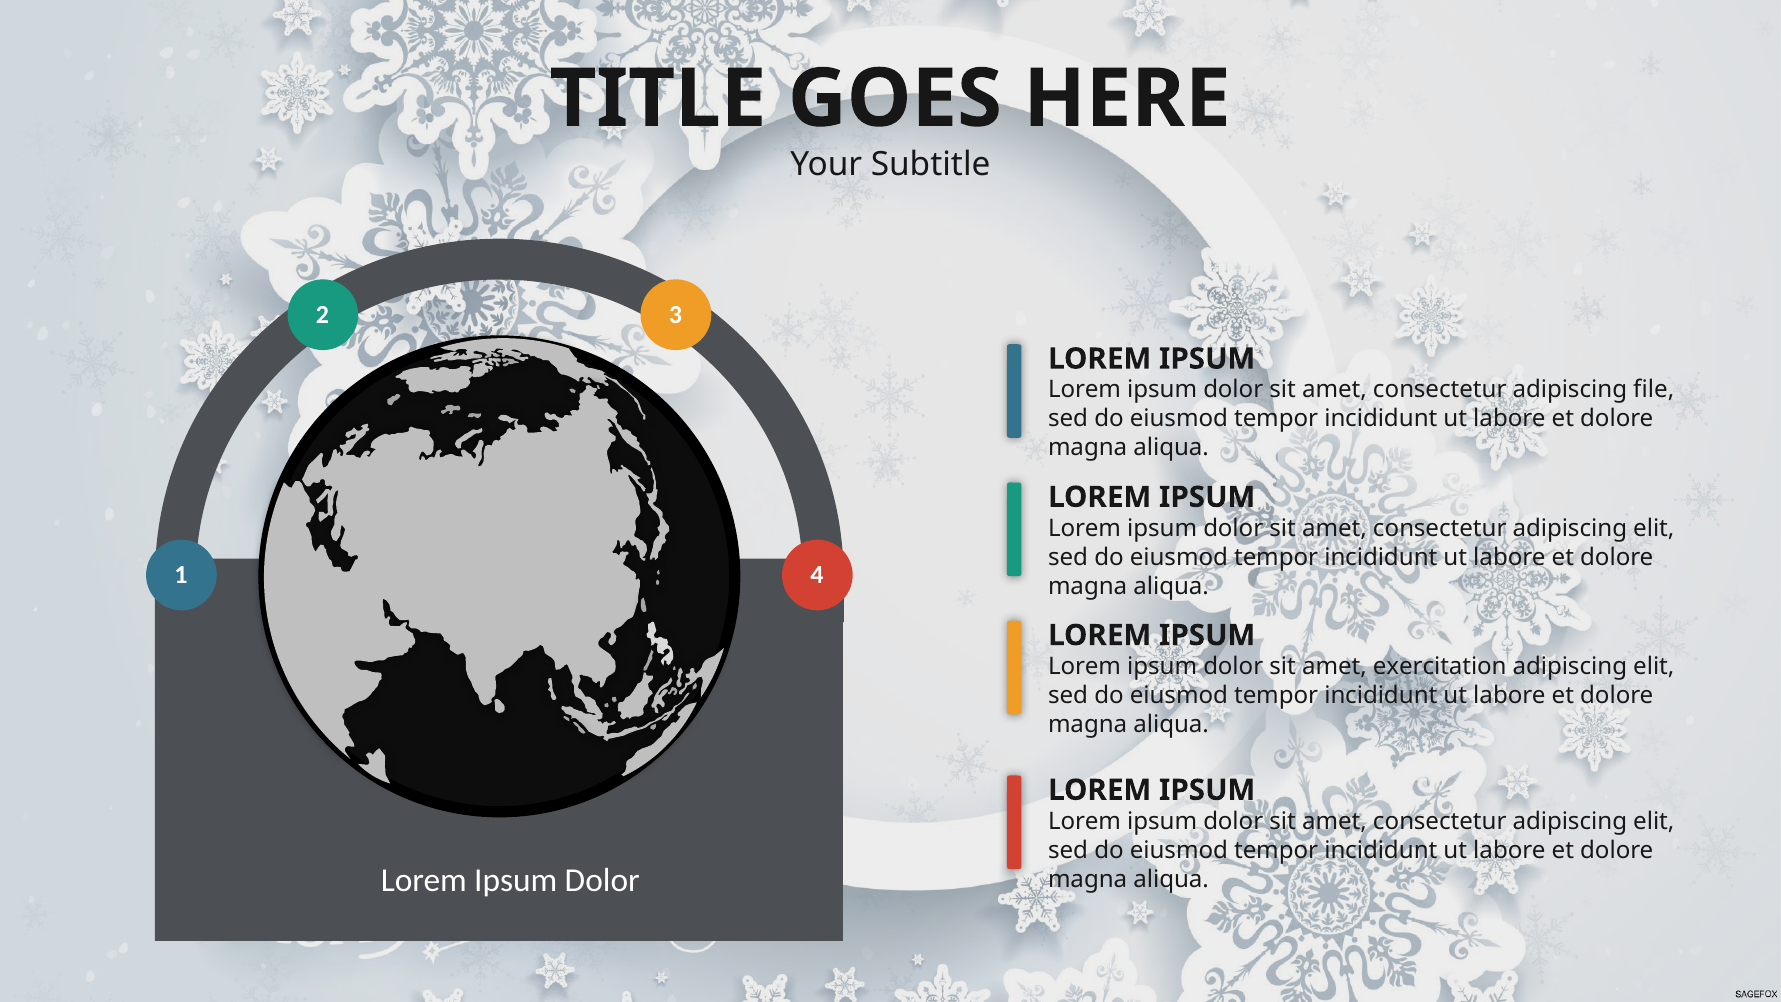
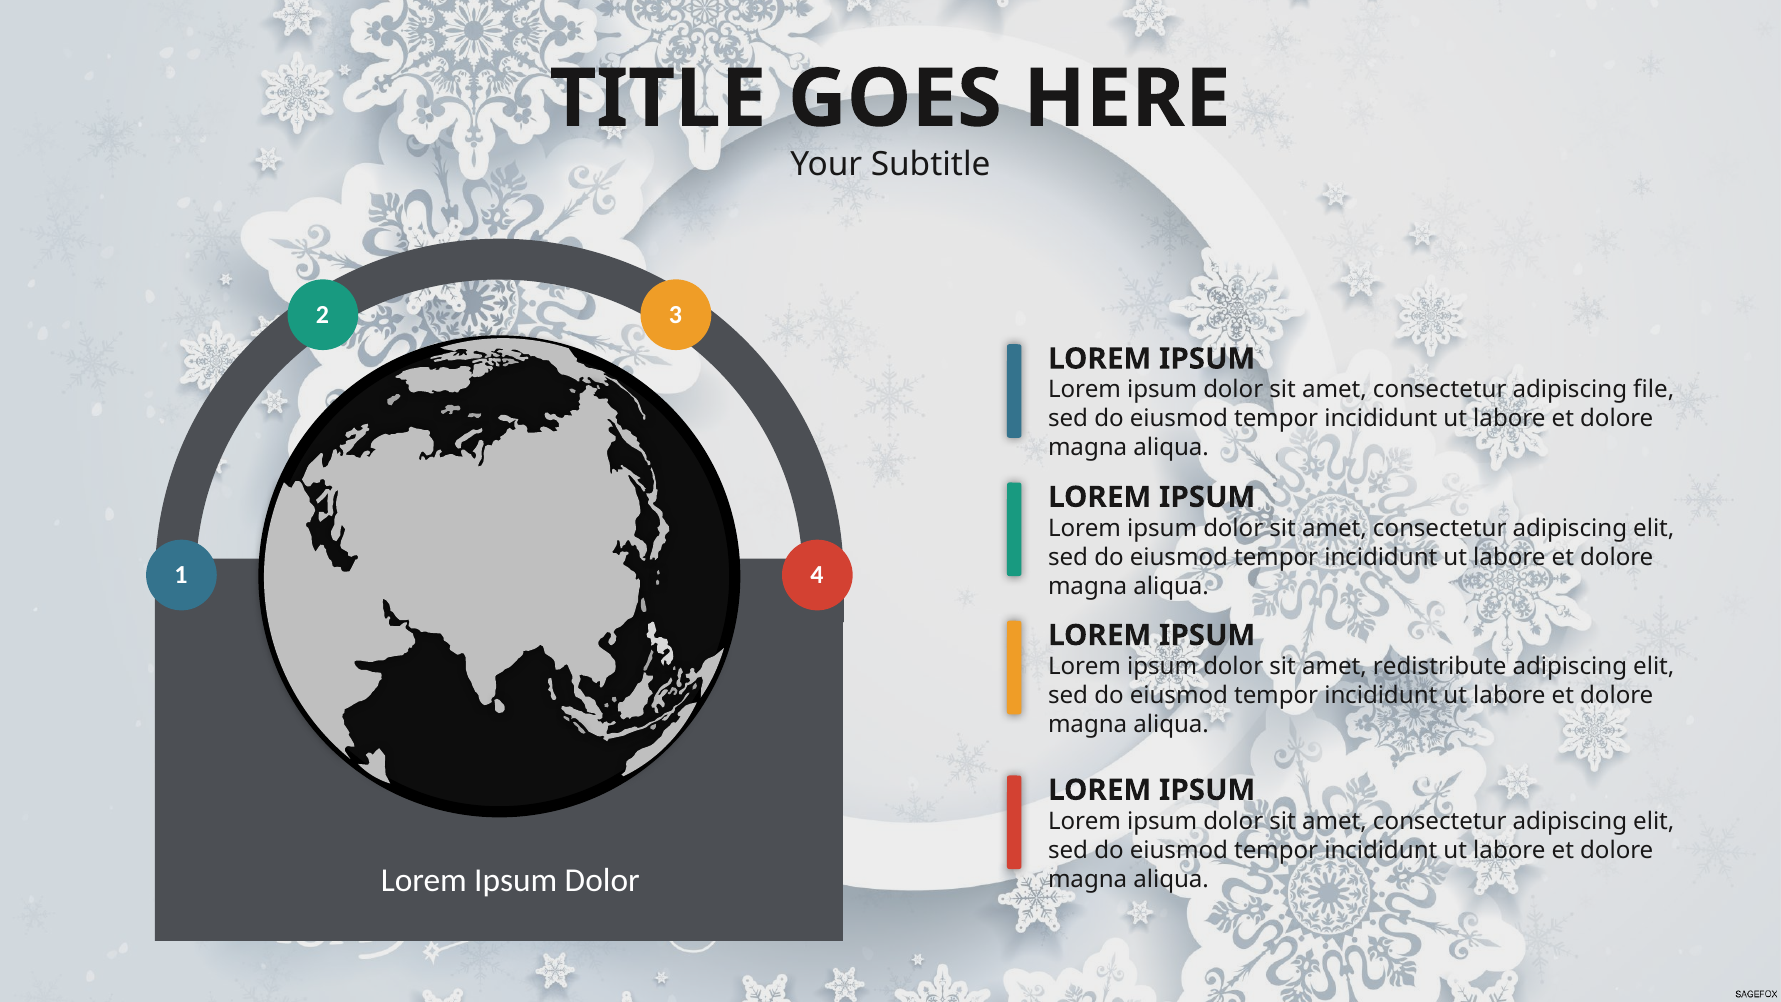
exercitation: exercitation -> redistribute
